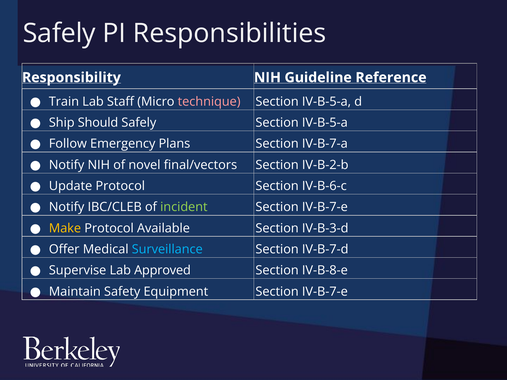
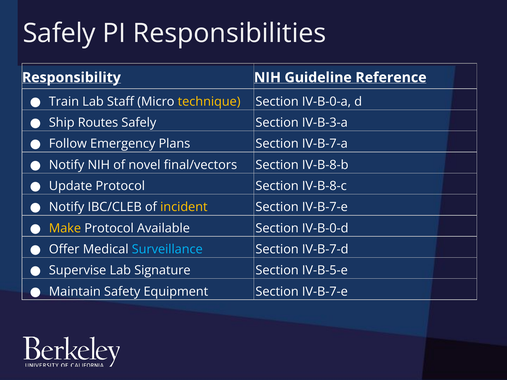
technique colour: pink -> yellow
IV-B-5-a at (326, 102): IV-B-5-a -> IV-B-0-a
Should: Should -> Routes
Safely Section IV-B-5-a: IV-B-5-a -> IV-B-3-a
IV-B-2-b: IV-B-2-b -> IV-B-8-b
IV-B-6-c: IV-B-6-c -> IV-B-8-c
incident colour: light green -> yellow
IV-B-3-d: IV-B-3-d -> IV-B-0-d
Approved: Approved -> Signature
IV-B-8-e: IV-B-8-e -> IV-B-5-e
